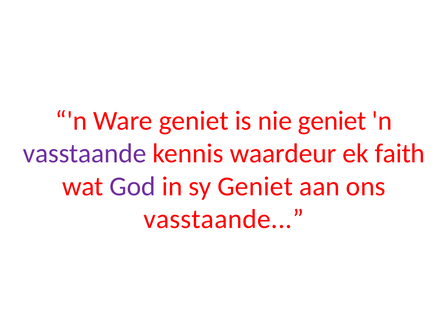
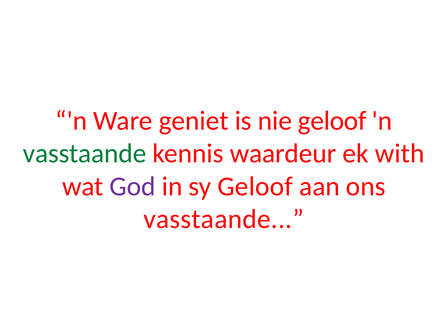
nie geniet: geniet -> geloof
vasstaande at (85, 153) colour: purple -> green
faith: faith -> with
sy Geniet: Geniet -> Geloof
